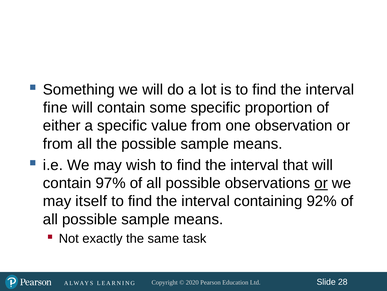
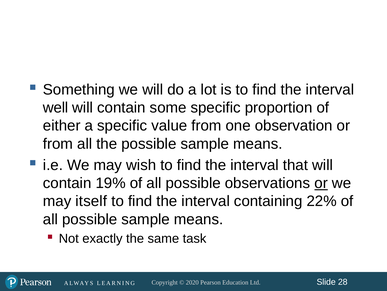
fine: fine -> well
97%: 97% -> 19%
92%: 92% -> 22%
